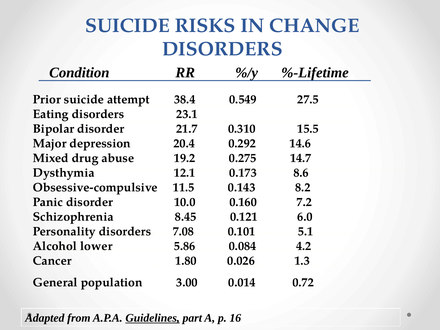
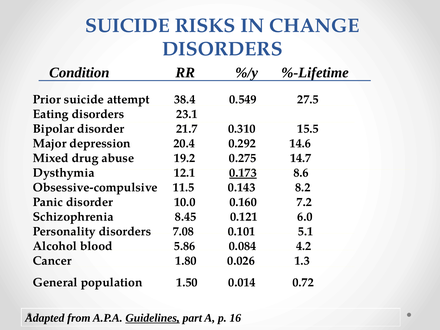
0.173 underline: none -> present
lower: lower -> blood
3.00: 3.00 -> 1.50
